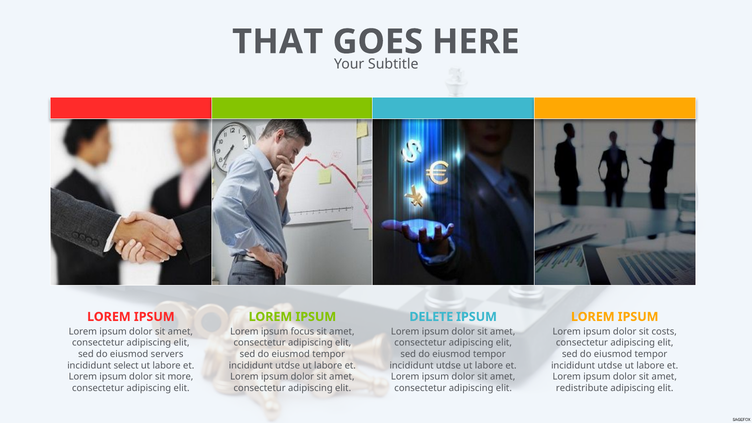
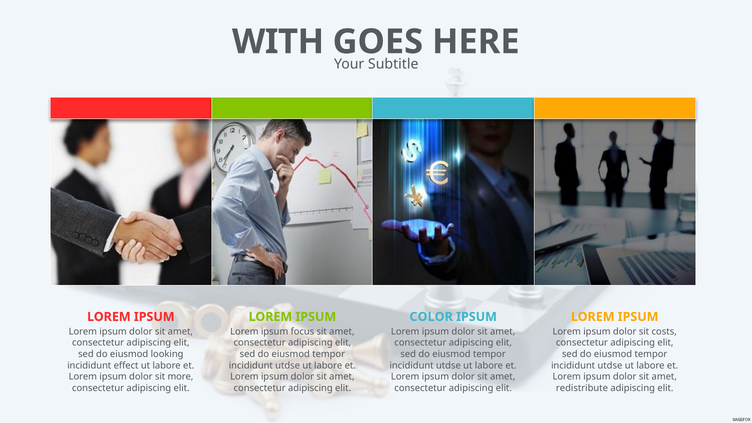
THAT: THAT -> WITH
DELETE: DELETE -> COLOR
servers: servers -> looking
select: select -> effect
